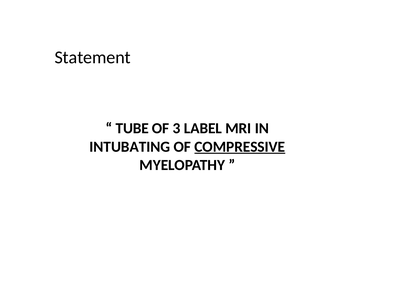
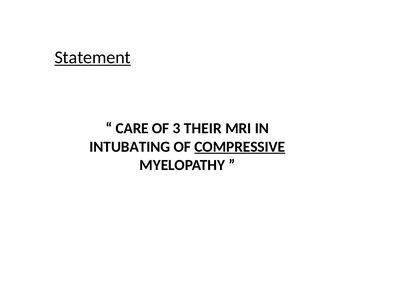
Statement underline: none -> present
TUBE: TUBE -> CARE
LABEL: LABEL -> THEIR
